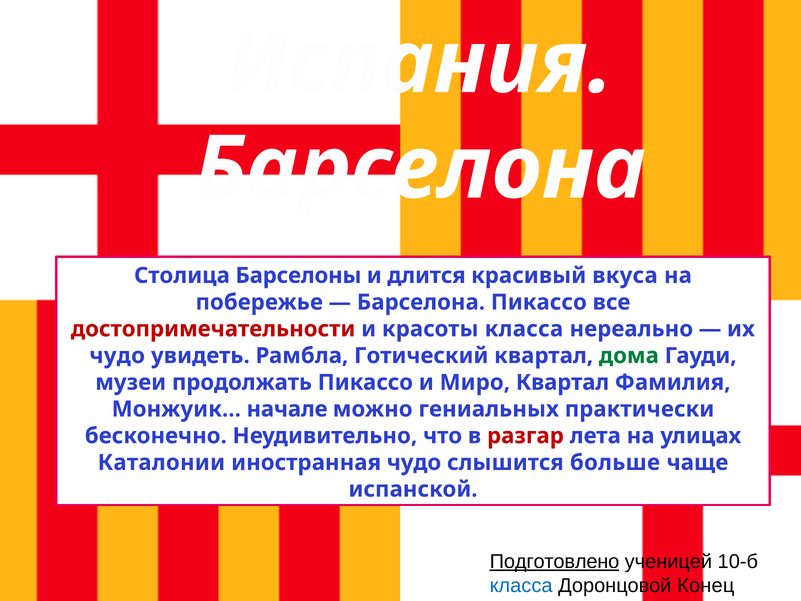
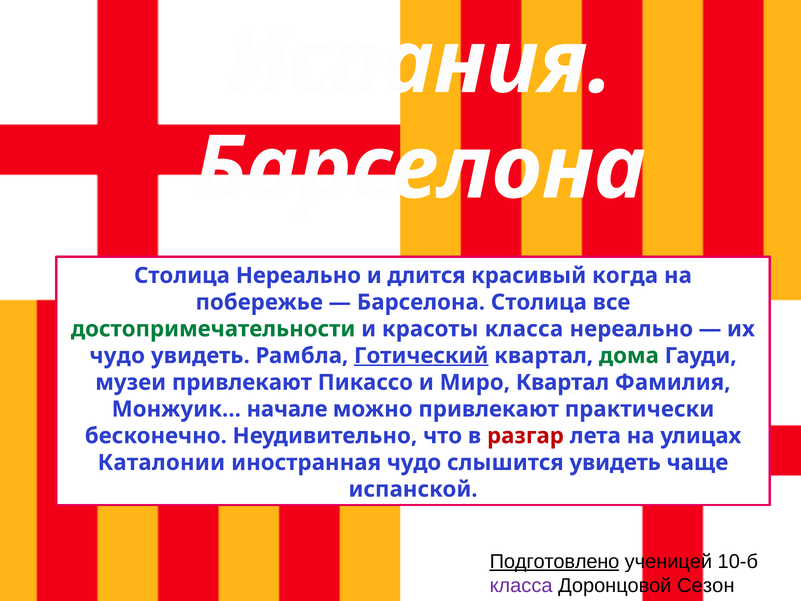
Столица Барселоны: Барселоны -> Нереально
вкуса: вкуса -> когда
Пикассо at (539, 302): Пикассо -> Столица
достопримечательности colour: red -> green
Готический underline: none -> present
музеи продолжать: продолжать -> привлекают
можно гениальных: гениальных -> привлекают
слышится больше: больше -> увидеть
класса at (521, 586) colour: blue -> purple
Конец: Конец -> Сезон
